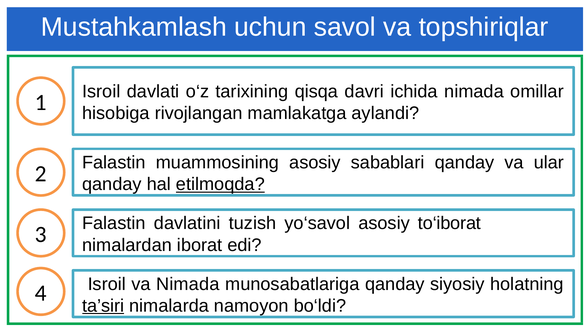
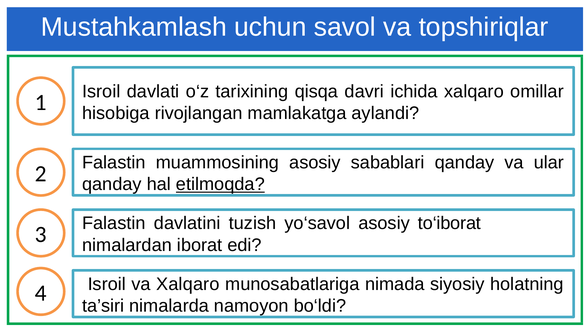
ichida nimada: nimada -> xalqaro
va Nimada: Nimada -> Xalqaro
munosabatlariga qanday: qanday -> nimada
ta’siri underline: present -> none
